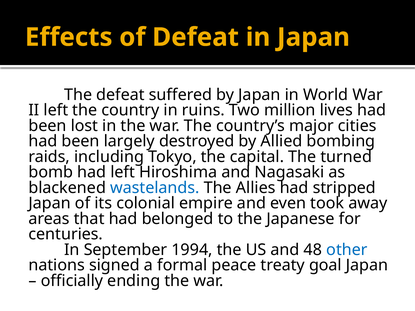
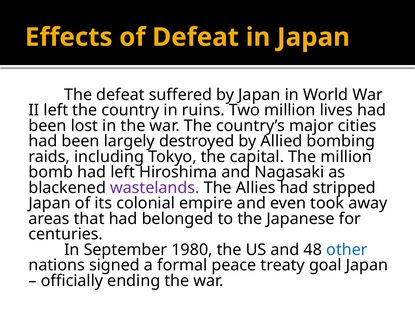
The turned: turned -> million
wastelands colour: blue -> purple
1994: 1994 -> 1980
